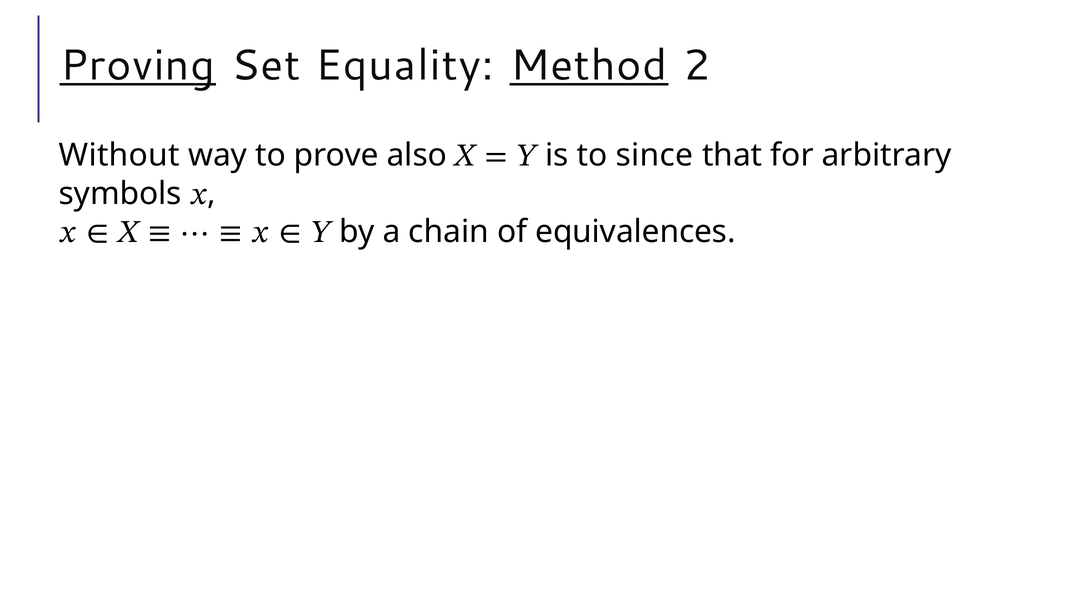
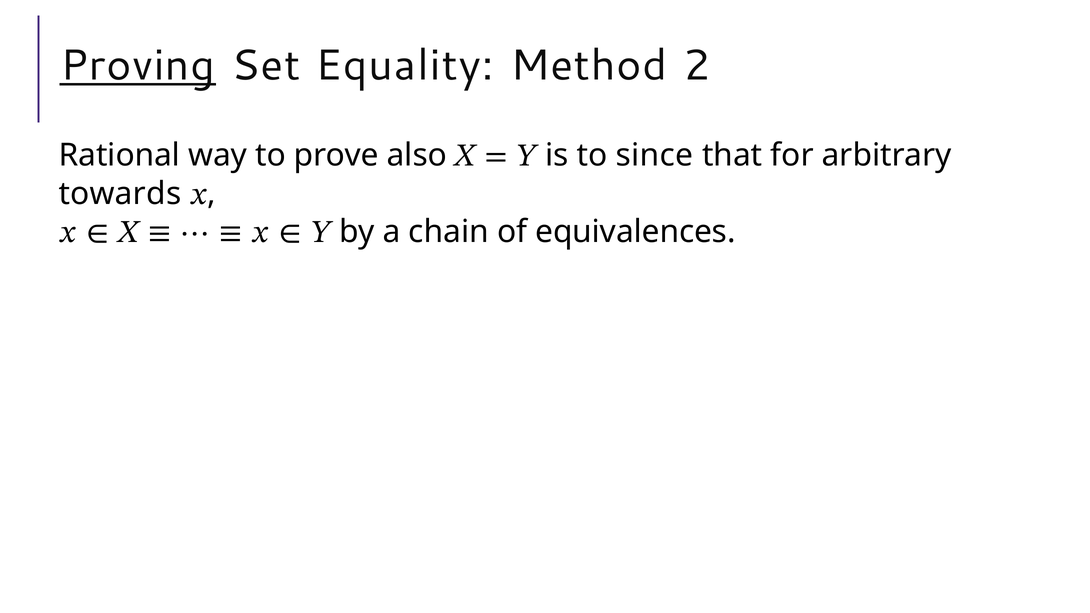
Method underline: present -> none
Without: Without -> Rational
symbols: symbols -> towards
